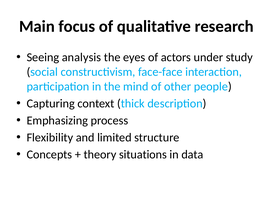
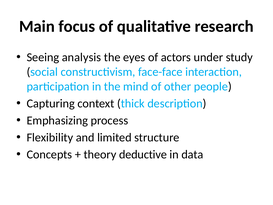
situations: situations -> deductive
